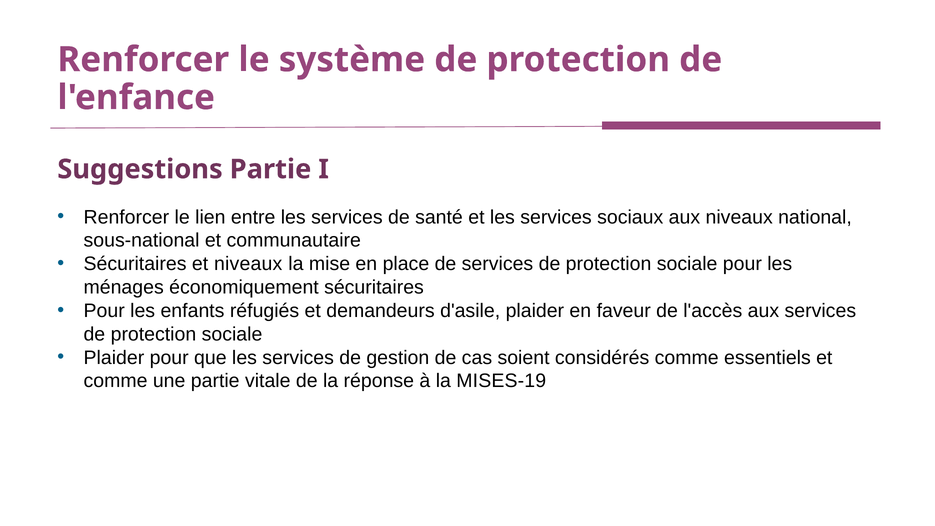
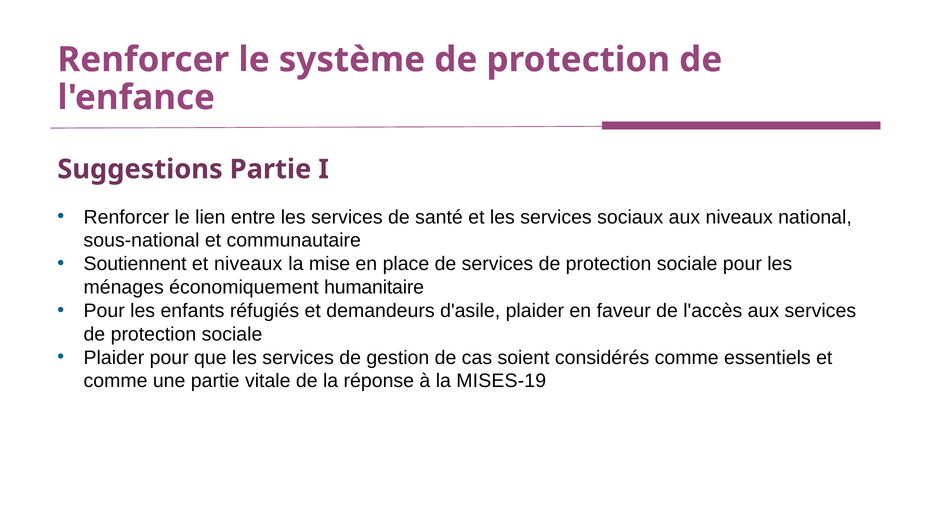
Sécuritaires at (135, 264): Sécuritaires -> Soutiennent
économiquement sécuritaires: sécuritaires -> humanitaire
